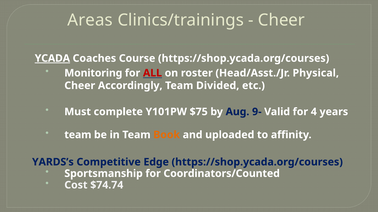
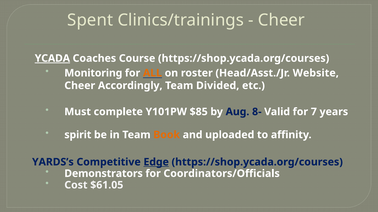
Areas: Areas -> Spent
ALL colour: red -> orange
Physical: Physical -> Website
$75: $75 -> $85
9-: 9- -> 8-
4: 4 -> 7
team at (78, 135): team -> spirit
Edge underline: none -> present
Sportsmanship: Sportsmanship -> Demonstrators
Coordinators/Counted: Coordinators/Counted -> Coordinators/Officials
$74.74: $74.74 -> $61.05
